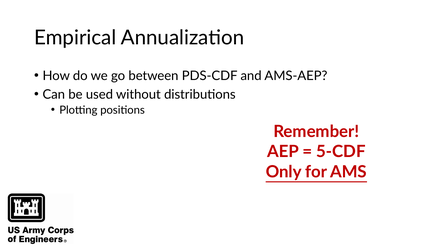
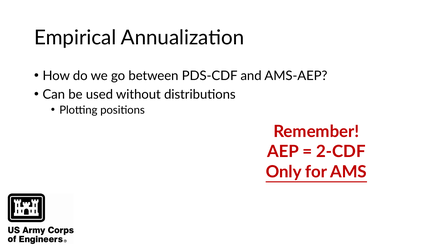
5-CDF: 5-CDF -> 2-CDF
